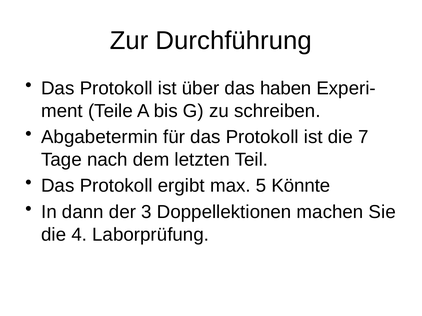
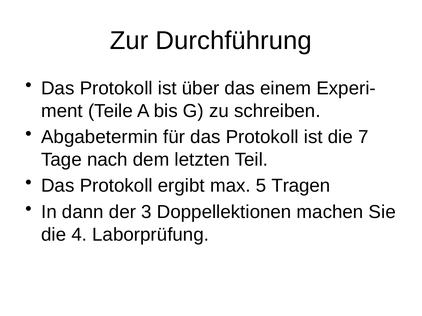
haben: haben -> einem
Könnte: Könnte -> Tragen
